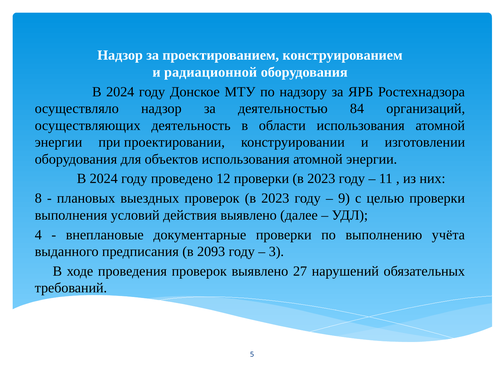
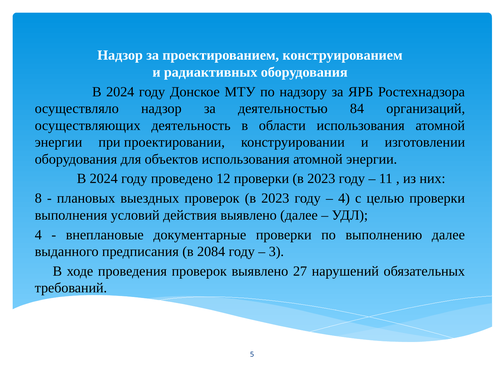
радиационной: радиационной -> радиактивных
9 at (344, 198): 9 -> 4
выполнению учёта: учёта -> далее
2093: 2093 -> 2084
